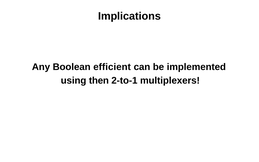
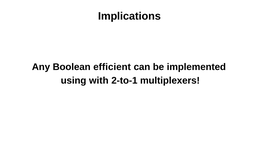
then: then -> with
